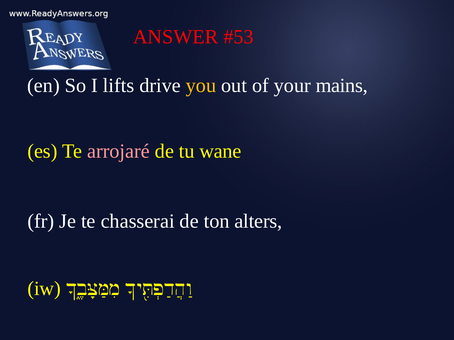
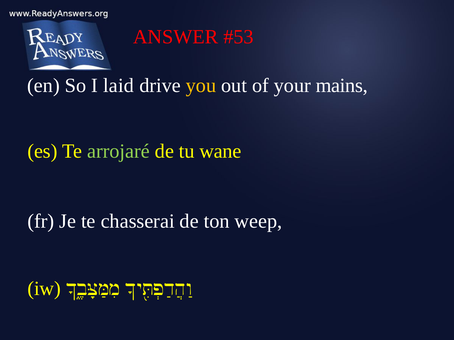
lifts: lifts -> laid
arrojaré colour: pink -> light green
alters: alters -> weep
